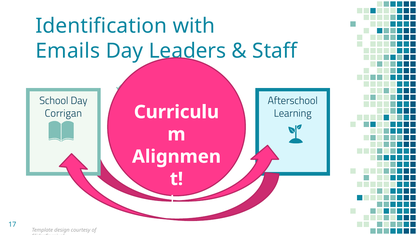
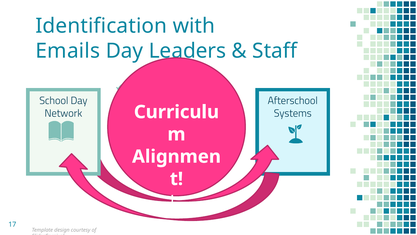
Corrigan: Corrigan -> Network
Learning: Learning -> Systems
